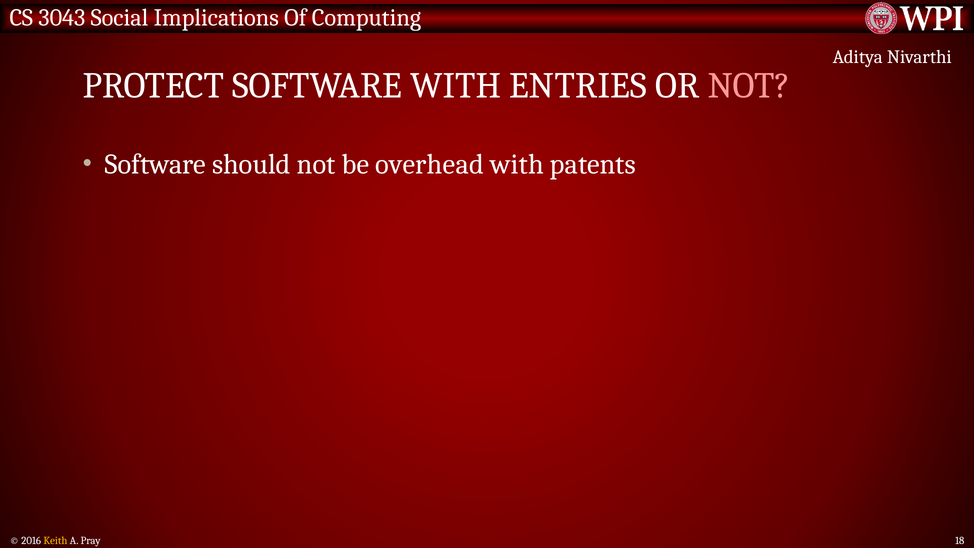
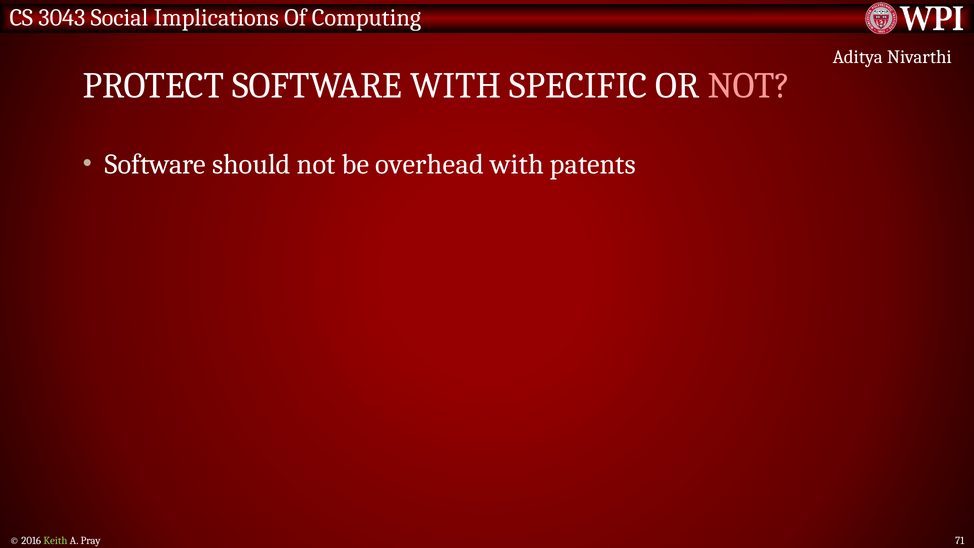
ENTRIES: ENTRIES -> SPECIFIC
Keith colour: yellow -> light green
18: 18 -> 71
